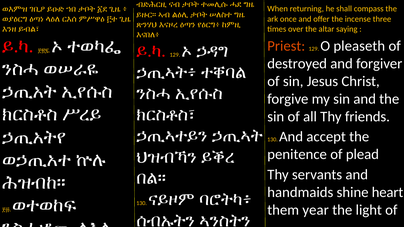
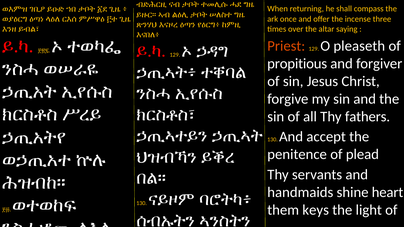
destroyed: destroyed -> propitious
friends: friends -> fathers
year: year -> keys
